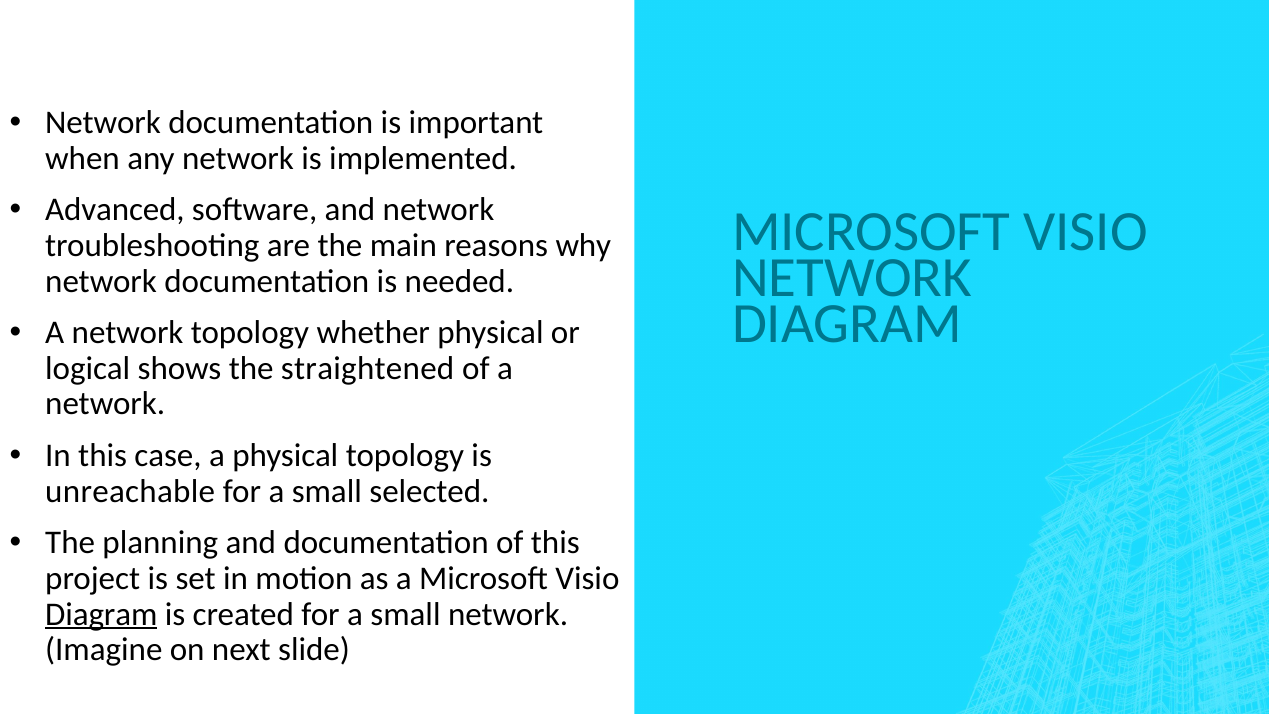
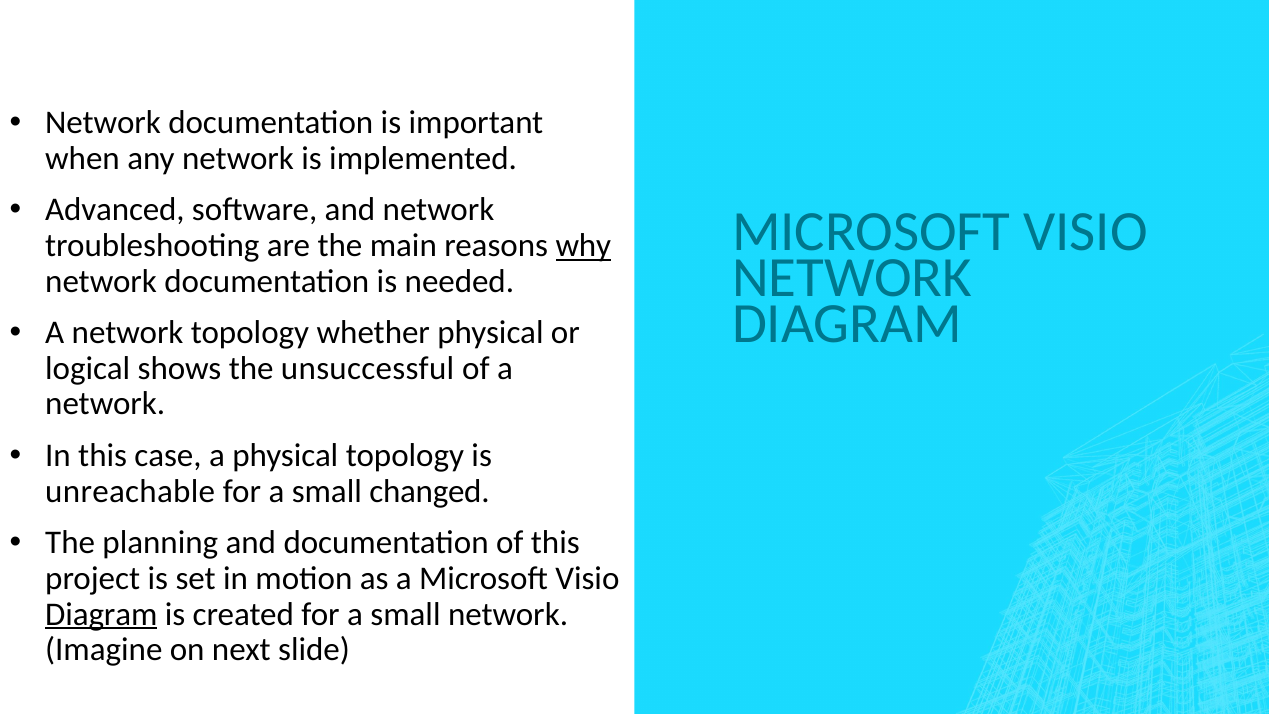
why underline: none -> present
straightened: straightened -> unsuccessful
selected: selected -> changed
